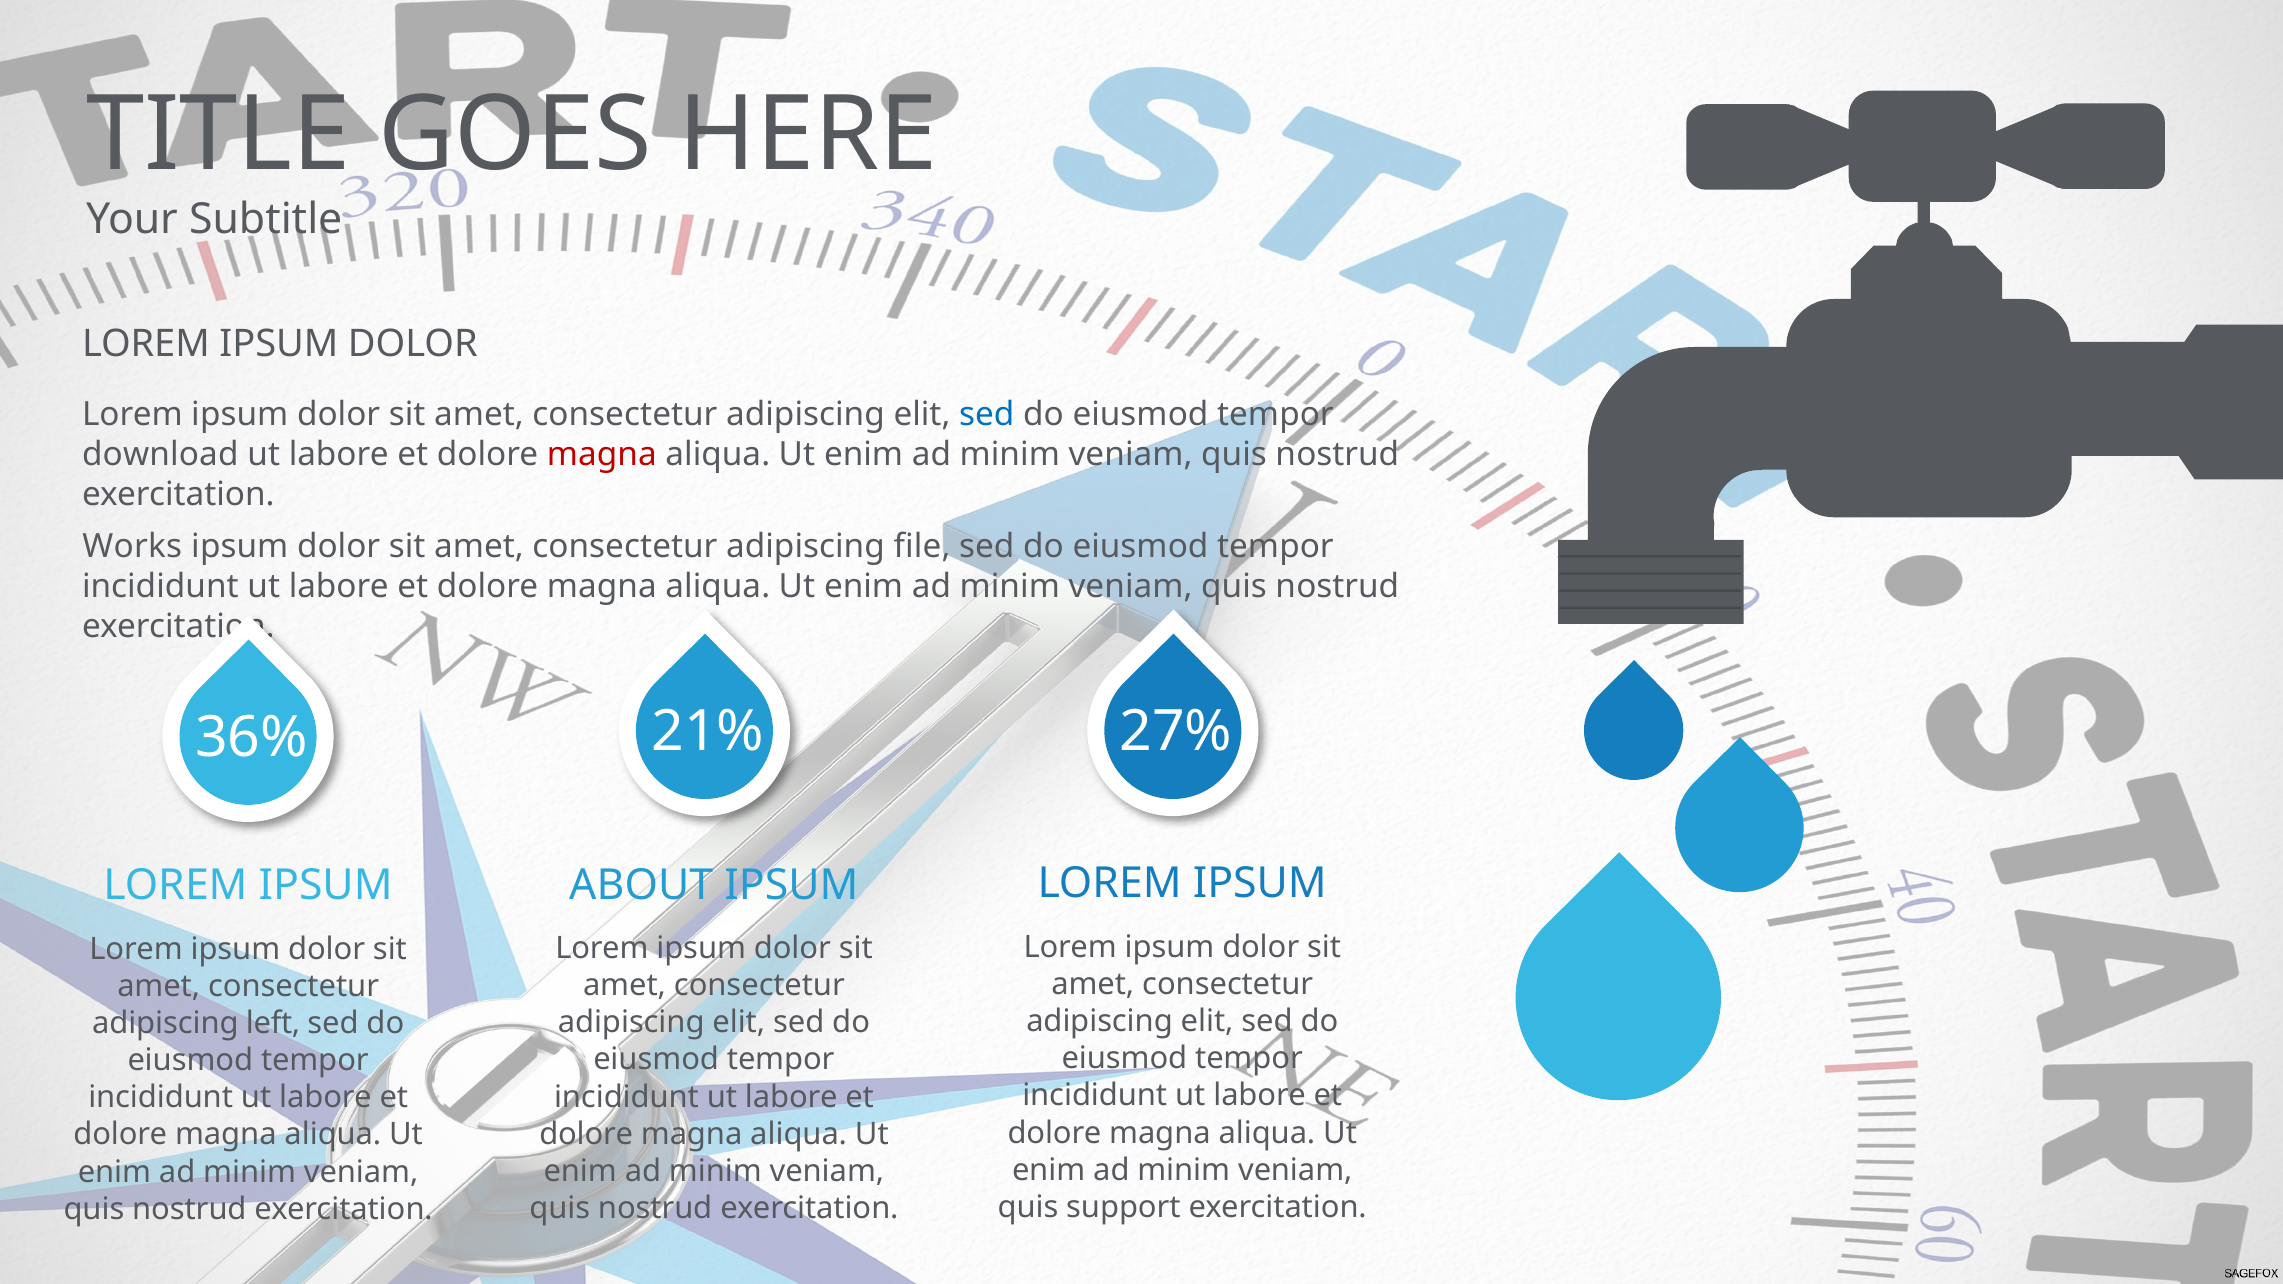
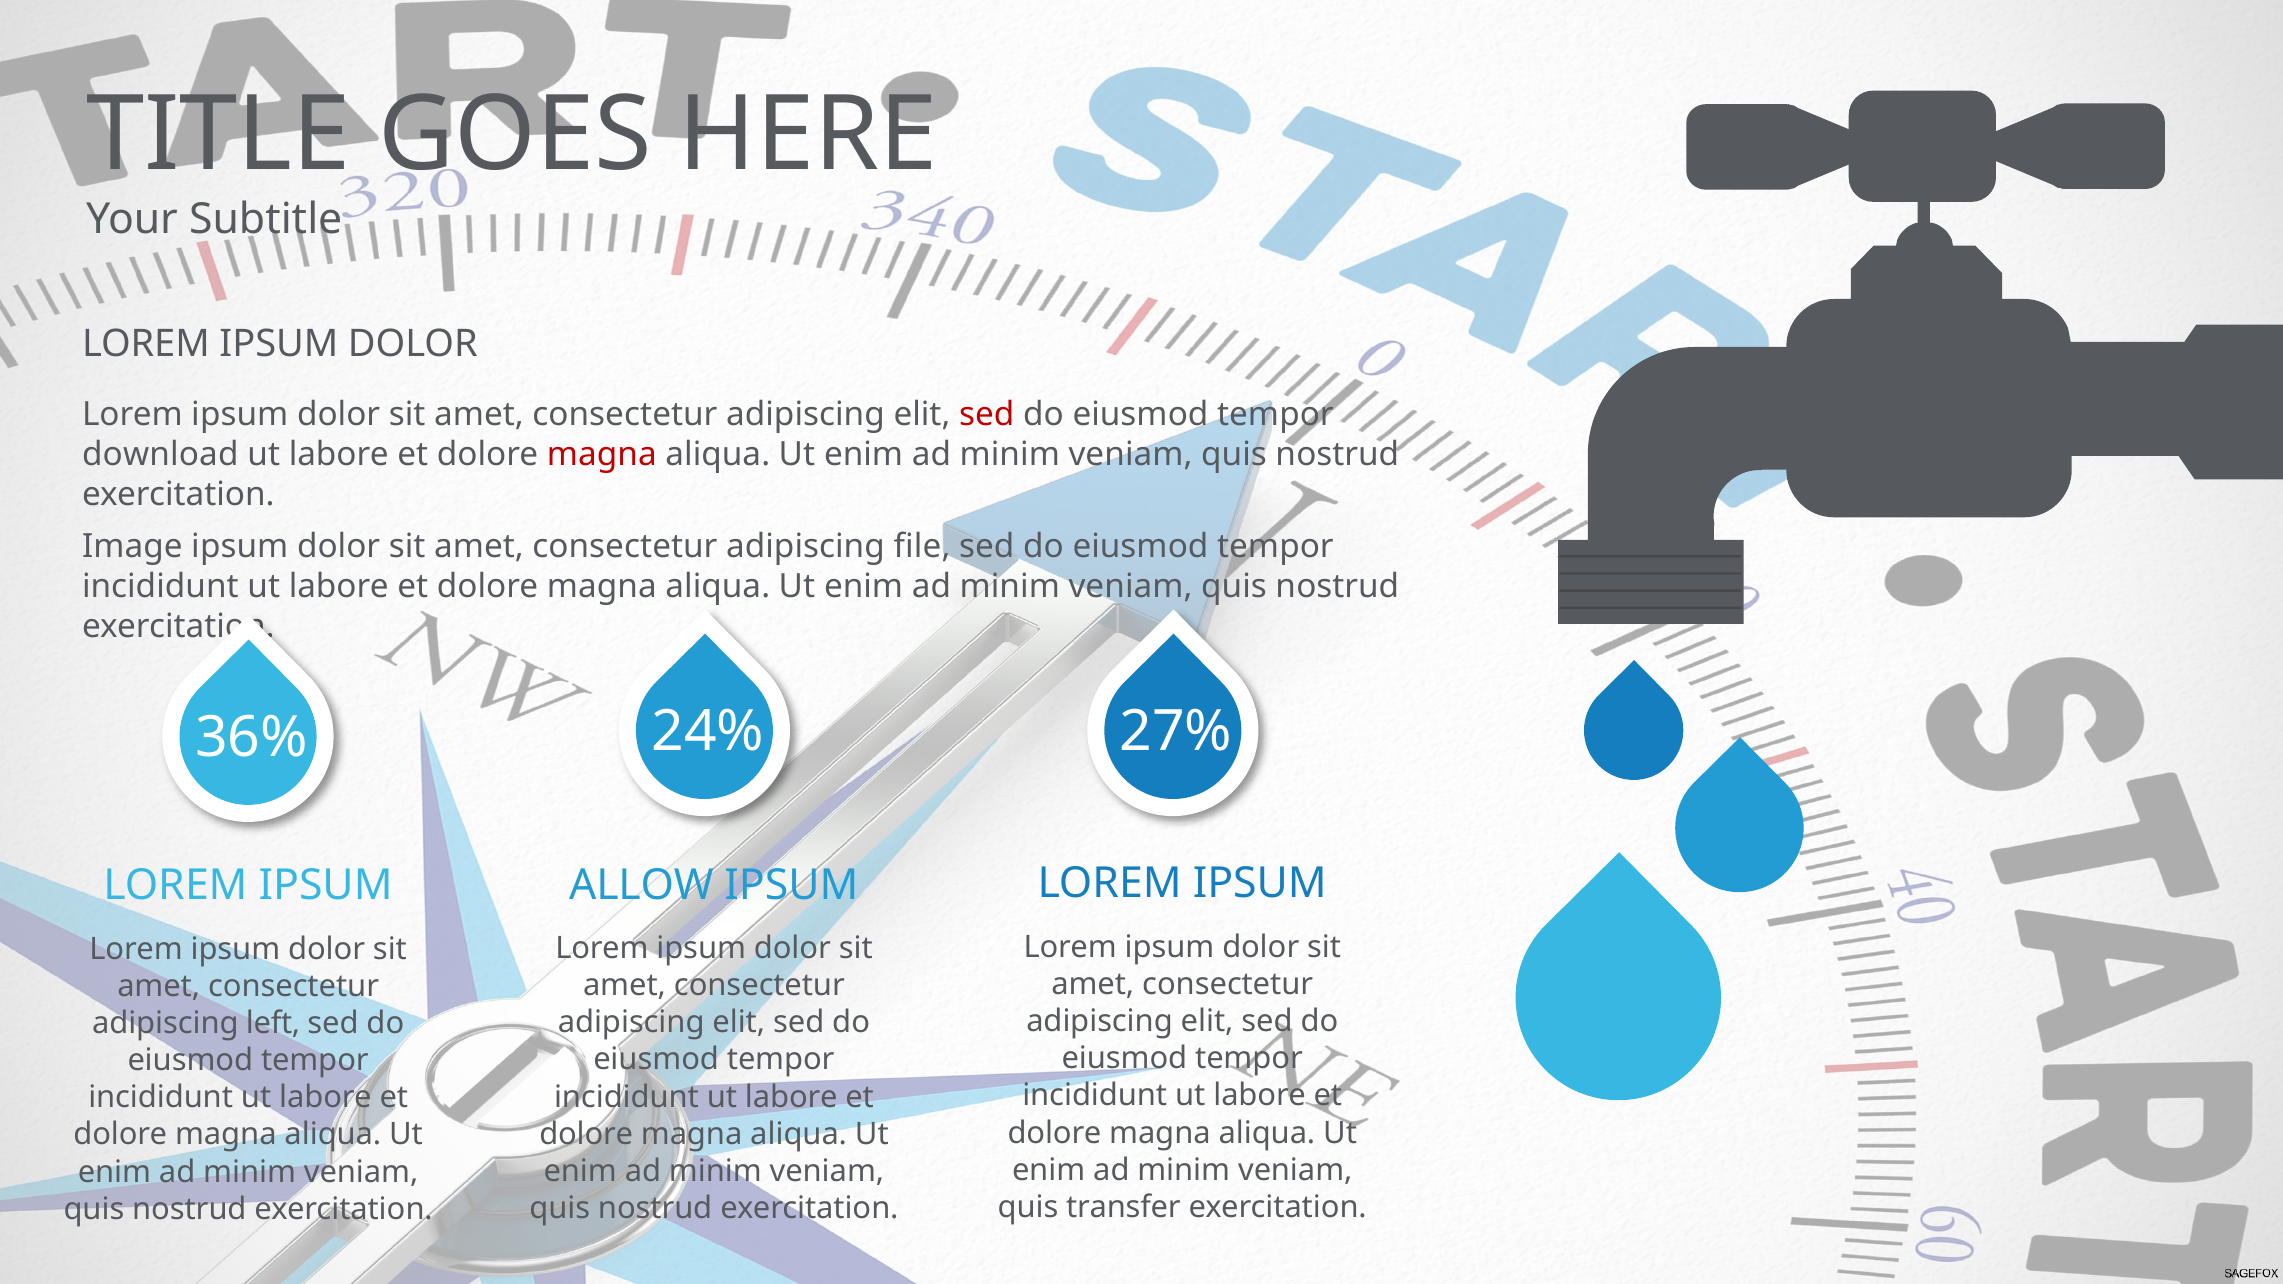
sed at (987, 415) colour: blue -> red
Works: Works -> Image
21%: 21% -> 24%
ABOUT: ABOUT -> ALLOW
support: support -> transfer
